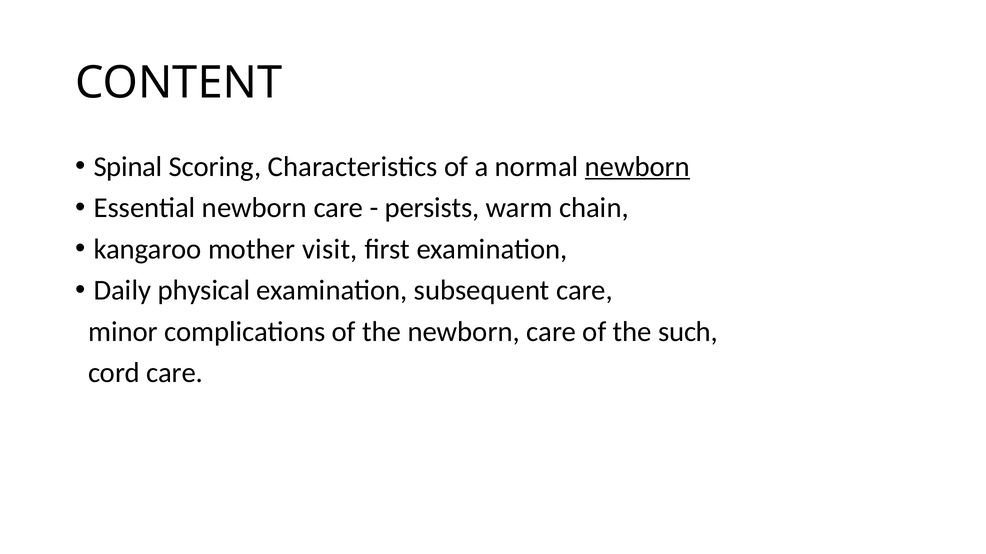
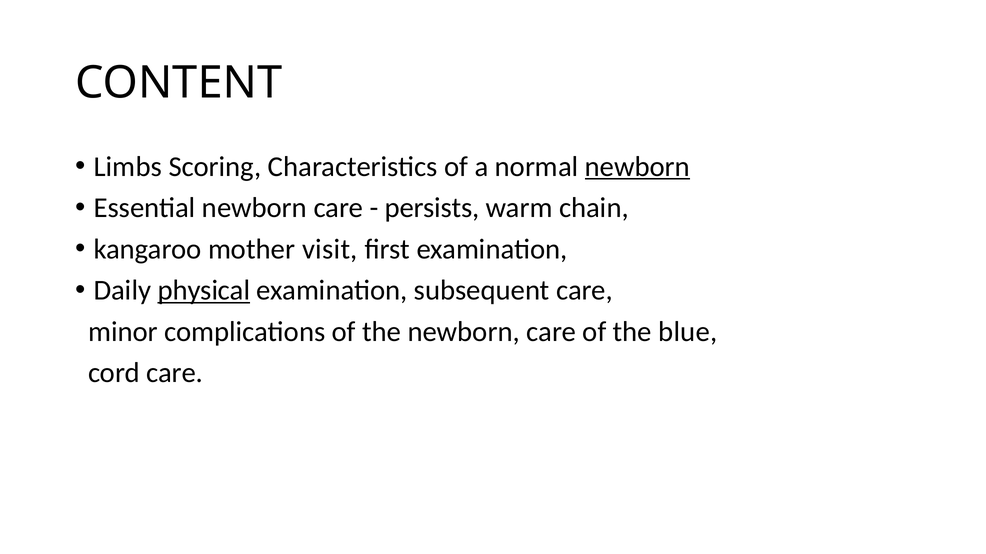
Spinal: Spinal -> Limbs
physical underline: none -> present
such: such -> blue
